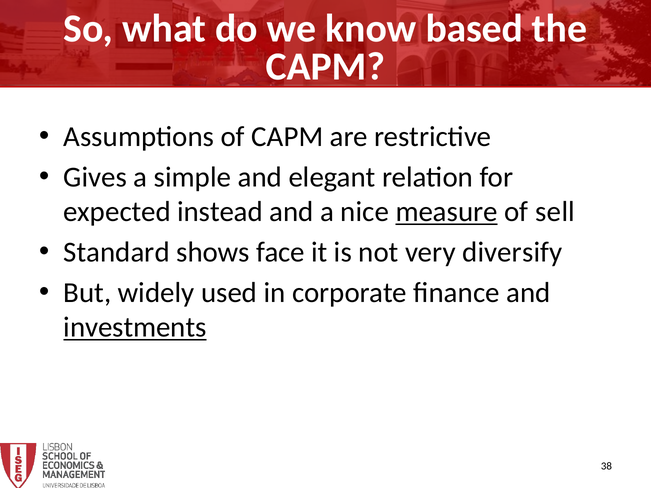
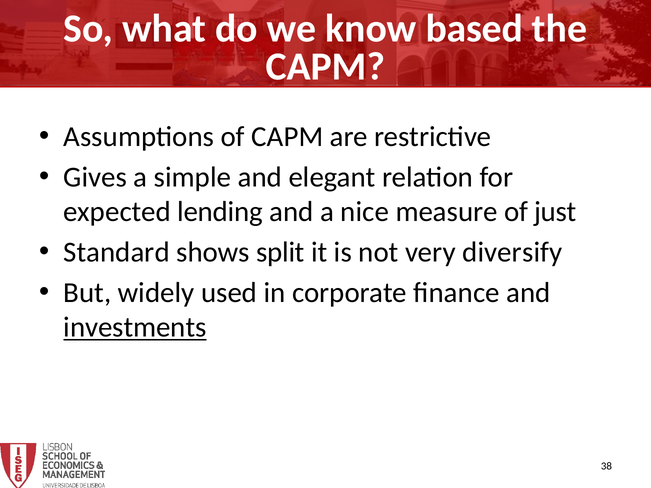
instead: instead -> lending
measure underline: present -> none
sell: sell -> just
face: face -> split
